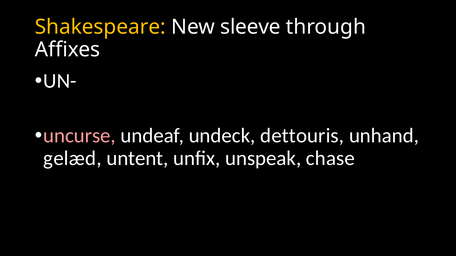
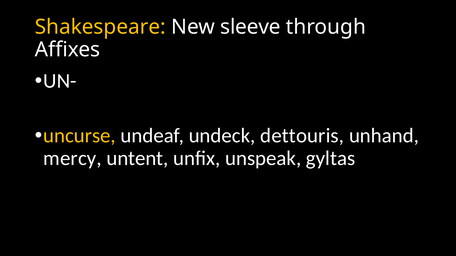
uncurse colour: pink -> yellow
gelæd: gelæd -> mercy
chase: chase -> gyltas
